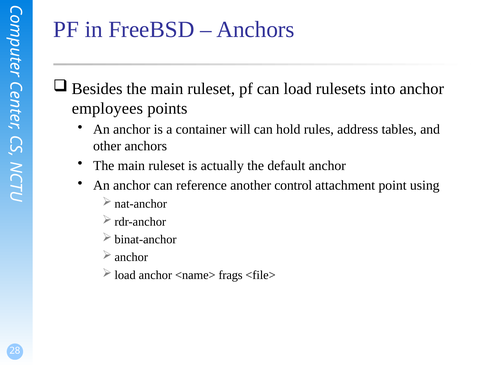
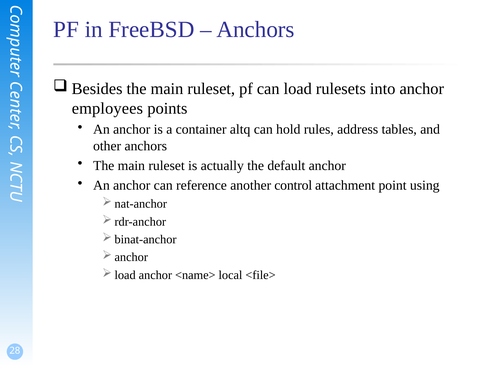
will: will -> altq
frags: frags -> local
